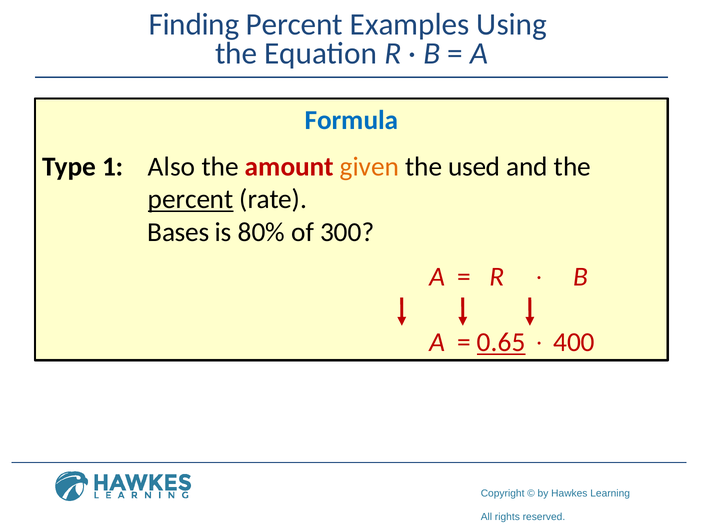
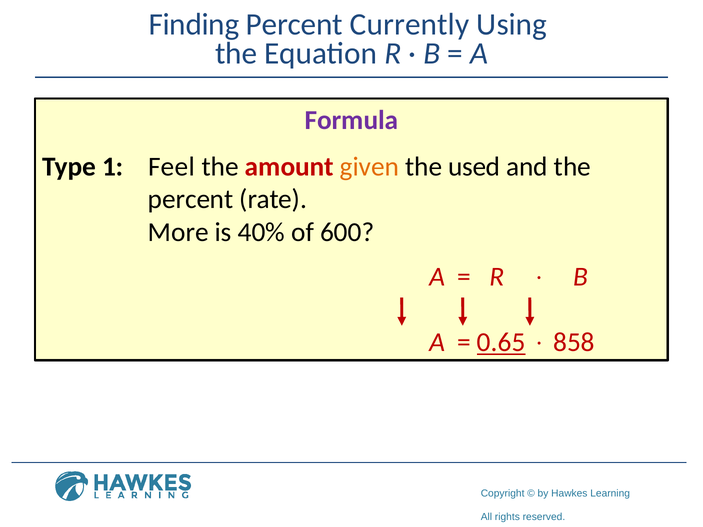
Examples: Examples -> Currently
Formula colour: blue -> purple
Also: Also -> Feel
percent at (191, 199) underline: present -> none
Bases: Bases -> More
80%: 80% -> 40%
300: 300 -> 600
400: 400 -> 858
